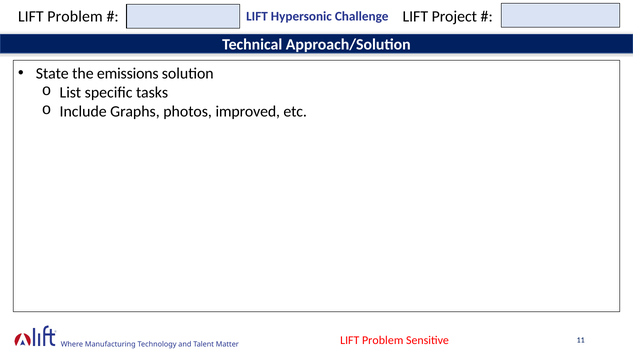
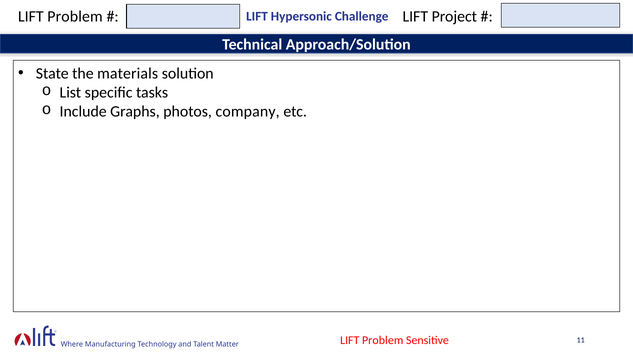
emissions: emissions -> materials
improved: improved -> company
